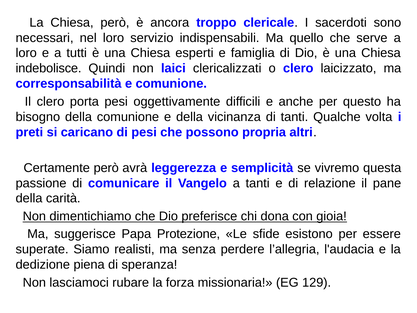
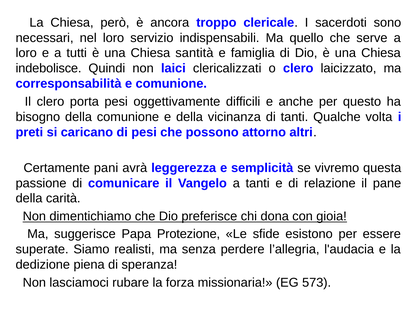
esperti: esperti -> santità
propria: propria -> attorno
Certamente però: però -> pani
129: 129 -> 573
